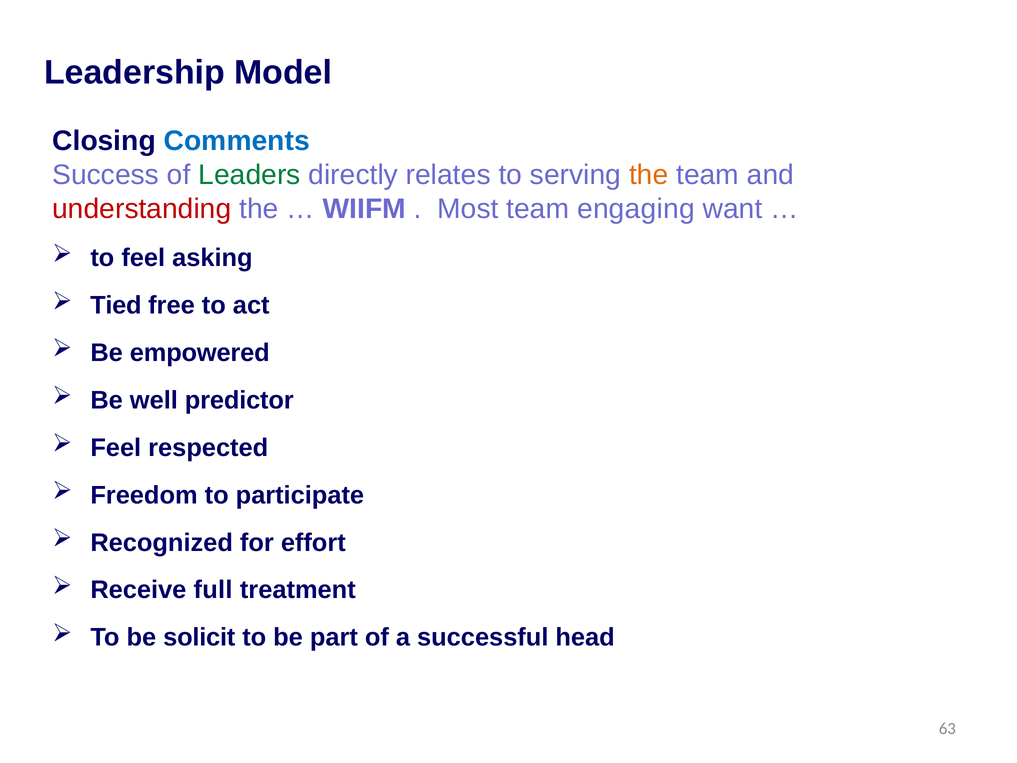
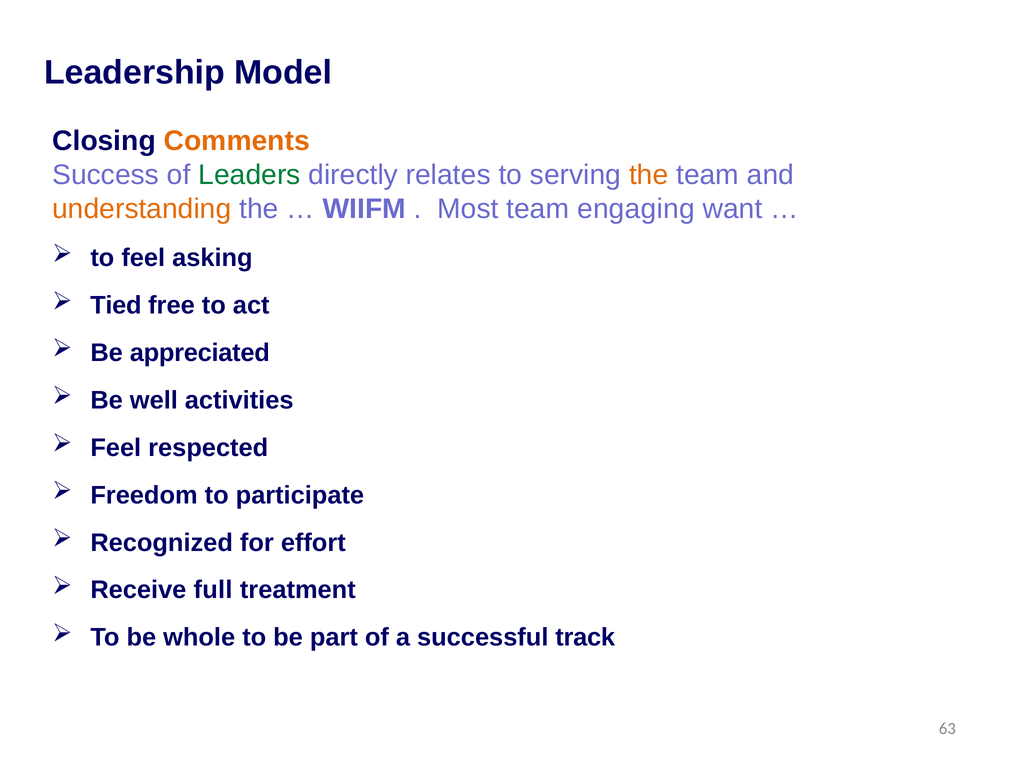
Comments colour: blue -> orange
understanding colour: red -> orange
empowered: empowered -> appreciated
predictor: predictor -> activities
solicit: solicit -> whole
head: head -> track
